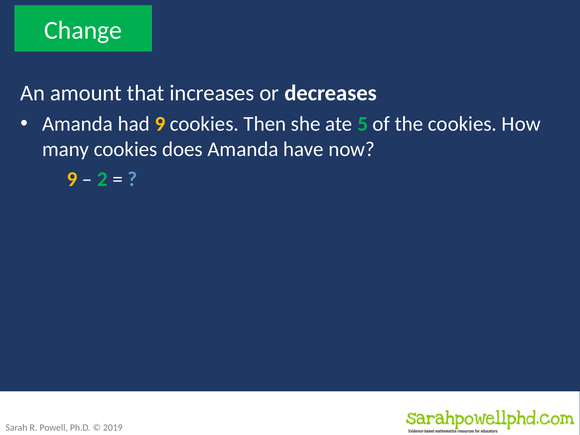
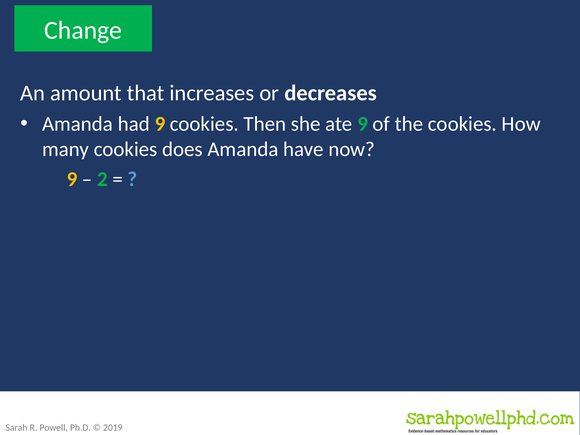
ate 5: 5 -> 9
